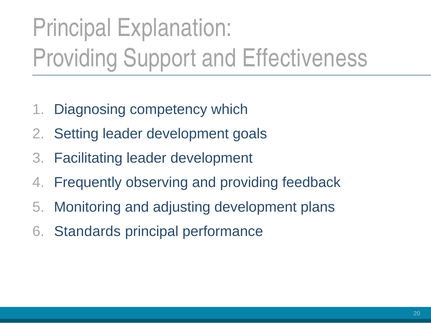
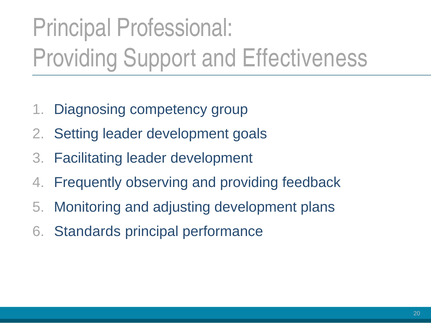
Explanation: Explanation -> Professional
which: which -> group
